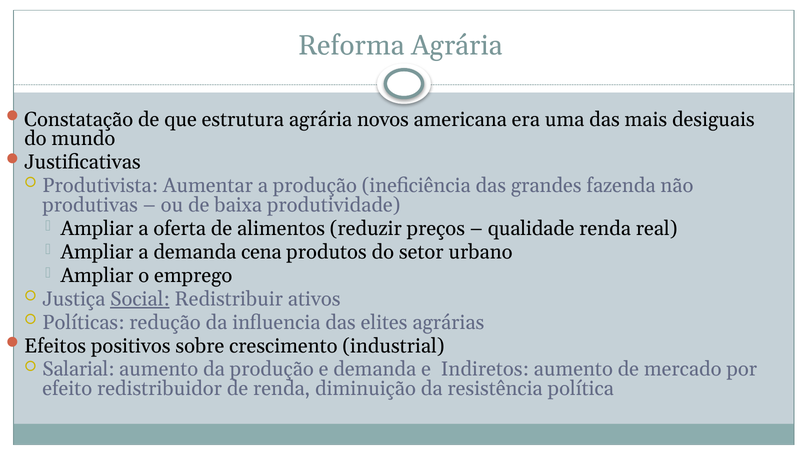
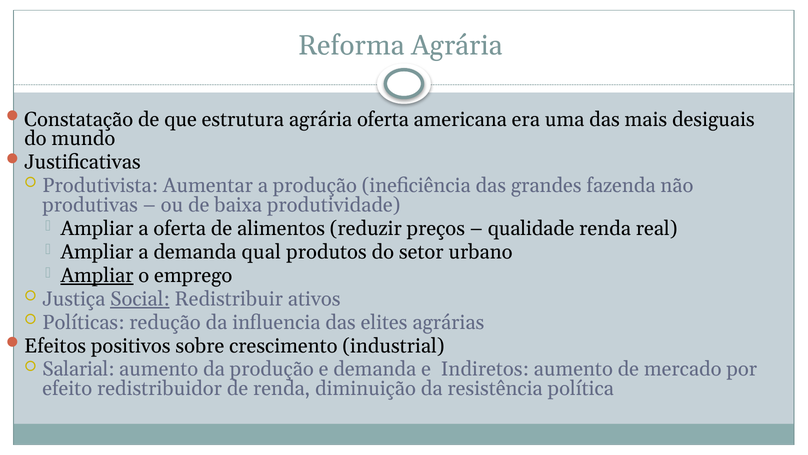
agrária novos: novos -> oferta
cena: cena -> qual
Ampliar at (97, 275) underline: none -> present
